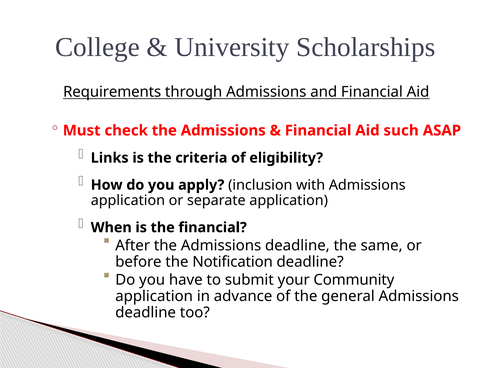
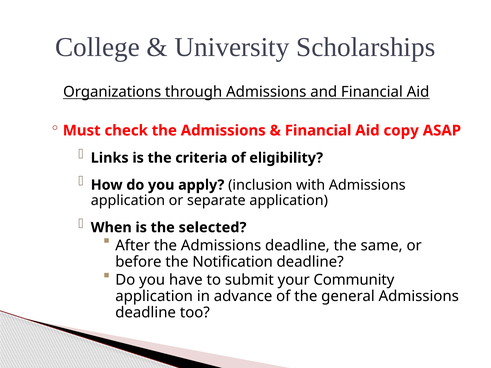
Requirements: Requirements -> Organizations
such: such -> copy
the financial: financial -> selected
